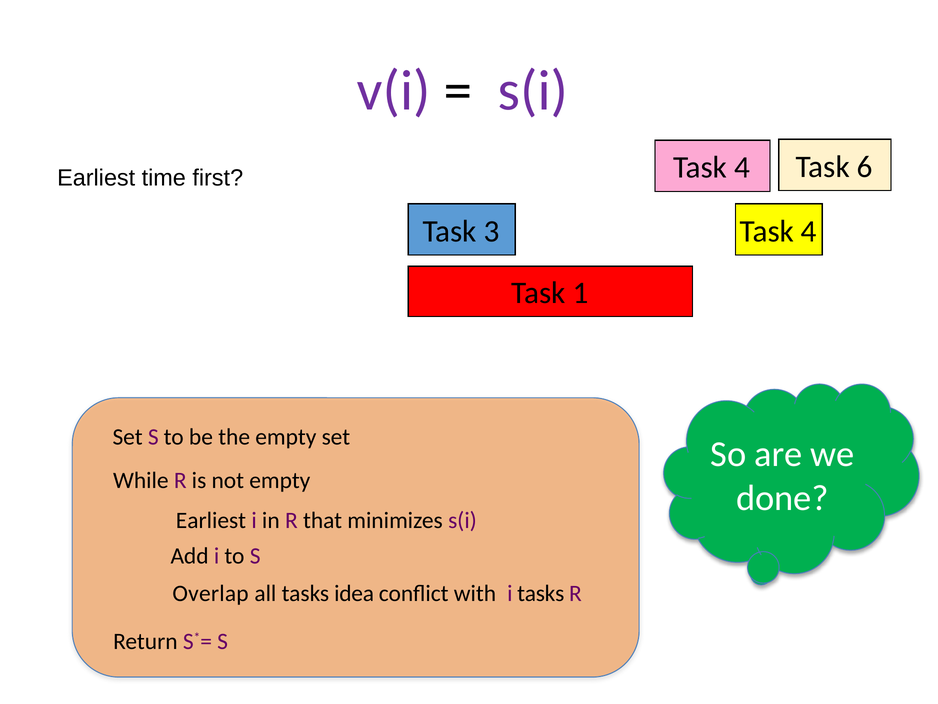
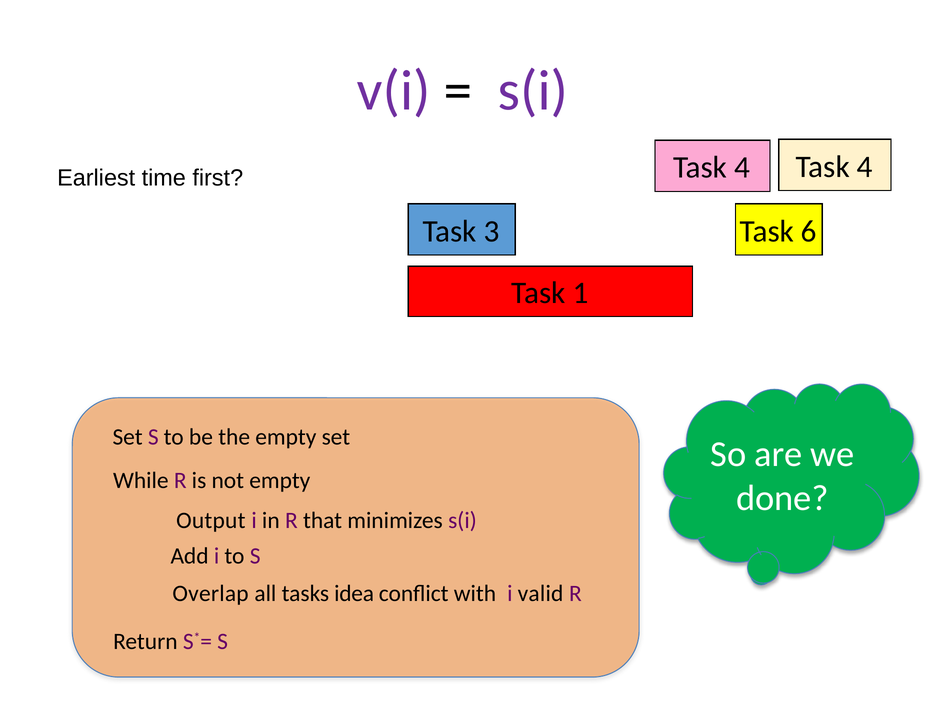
4 Task 6: 6 -> 4
4 at (809, 231): 4 -> 6
Earliest at (211, 520): Earliest -> Output
i tasks: tasks -> valid
